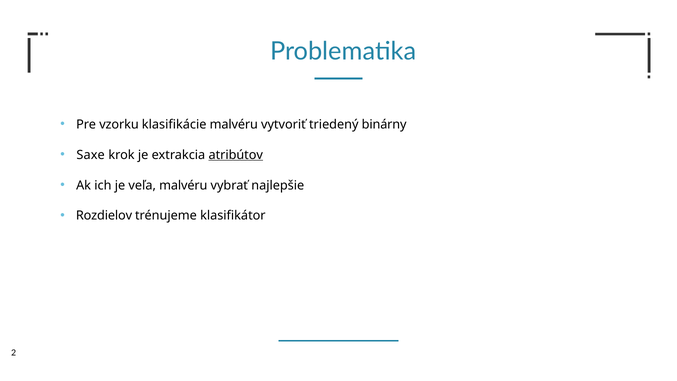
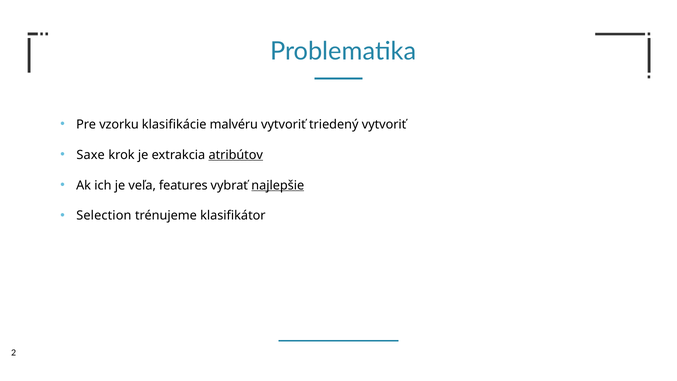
triedený binárny: binárny -> vytvoriť
veľa malvéru: malvéru -> features
najlepšie underline: none -> present
Rozdielov: Rozdielov -> Selection
